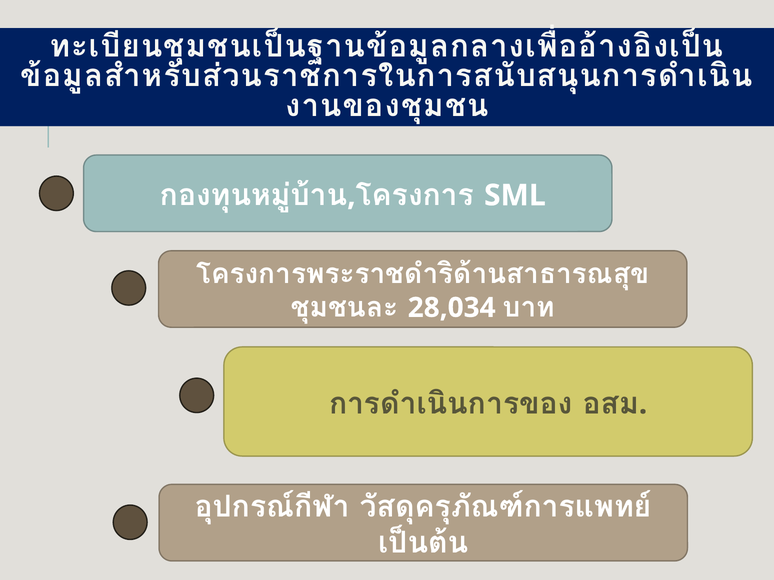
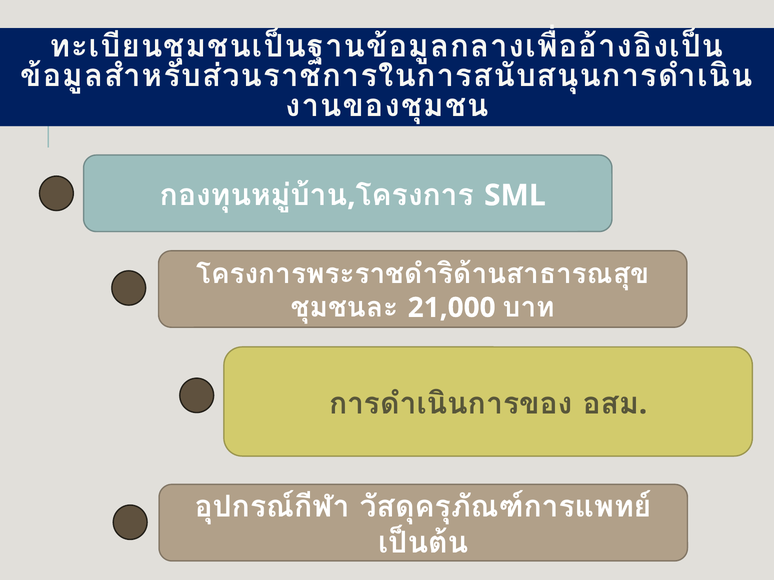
28,034: 28,034 -> 21,000
